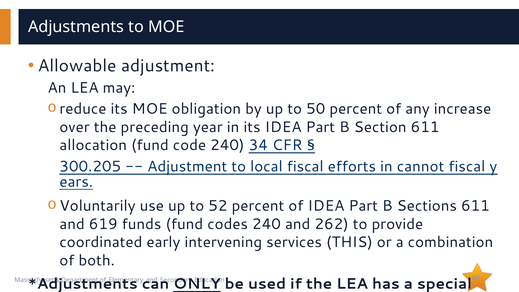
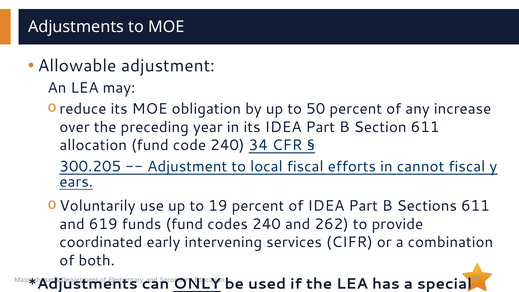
52: 52 -> 19
THIS: THIS -> CIFR
